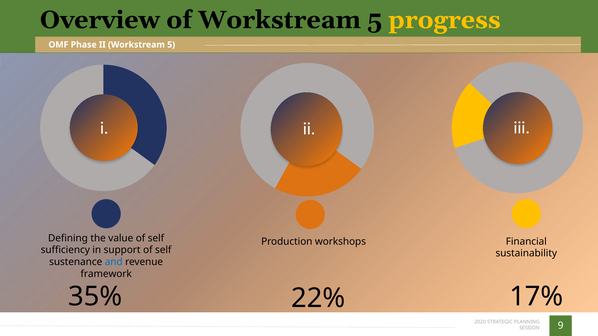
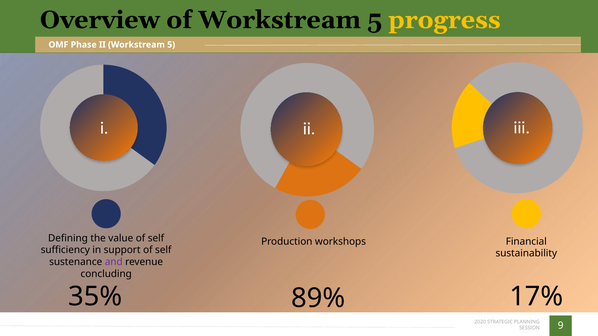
and colour: blue -> purple
framework: framework -> concluding
22%: 22% -> 89%
